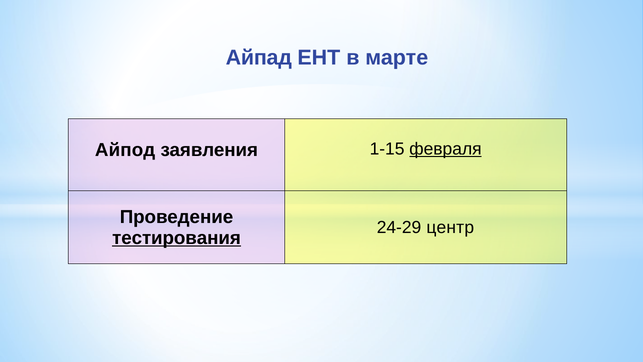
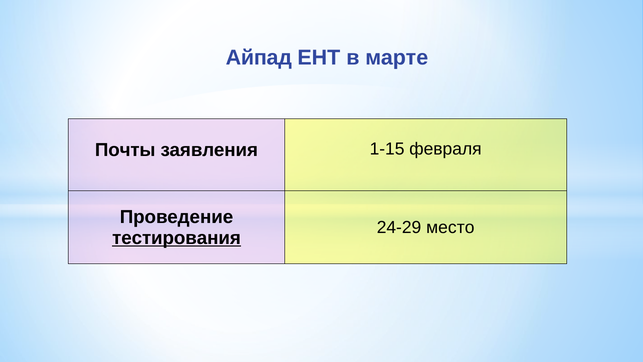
Айпод: Айпод -> Почты
февраля underline: present -> none
центр: центр -> место
